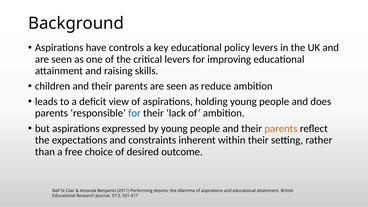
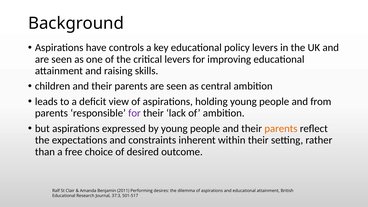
reduce: reduce -> central
does: does -> from
for at (134, 113) colour: blue -> purple
